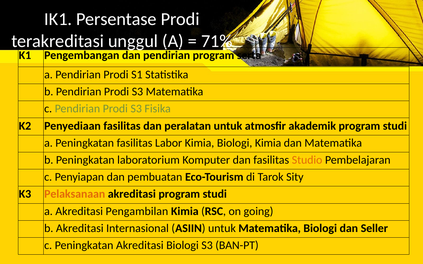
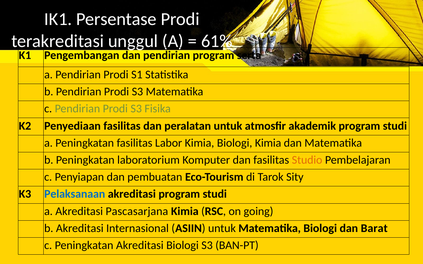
71%: 71% -> 61%
Pelaksanaan colour: orange -> blue
Pengambilan: Pengambilan -> Pascasarjana
Seller: Seller -> Barat
